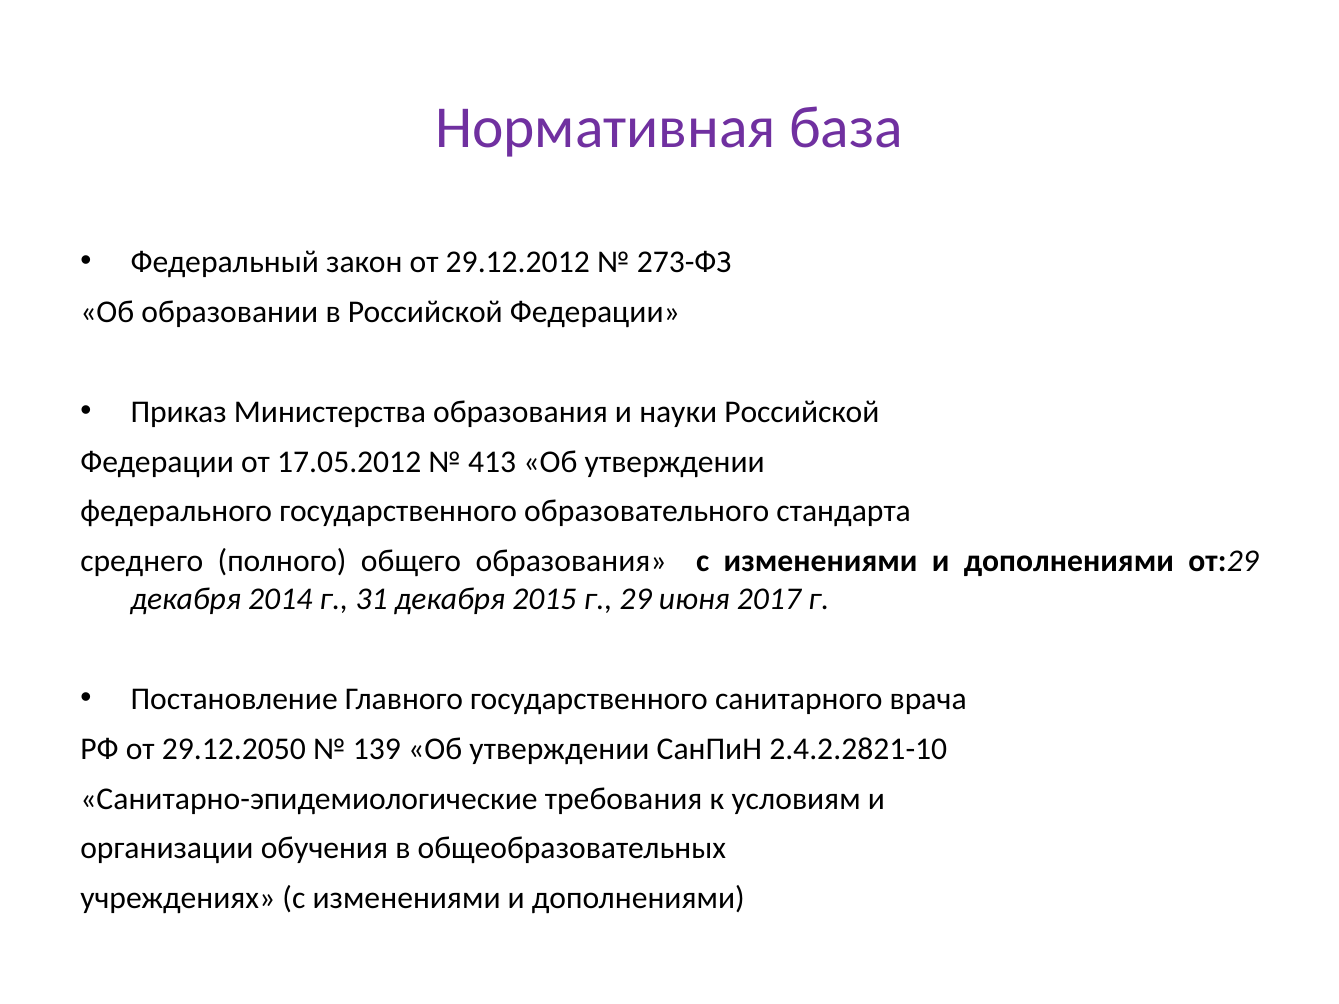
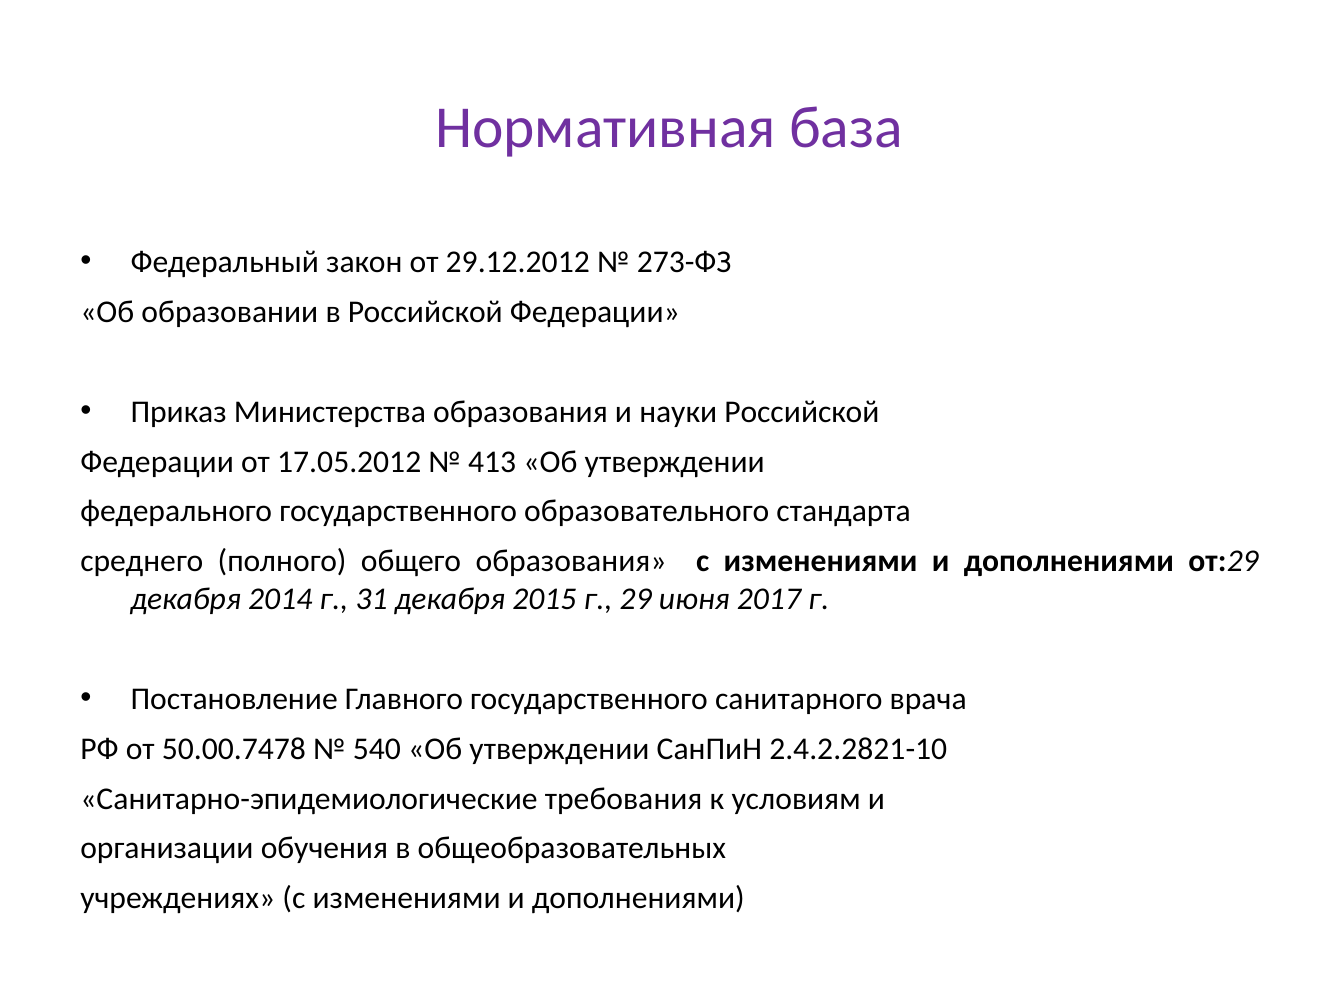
29.12.2050: 29.12.2050 -> 50.00.7478
139: 139 -> 540
